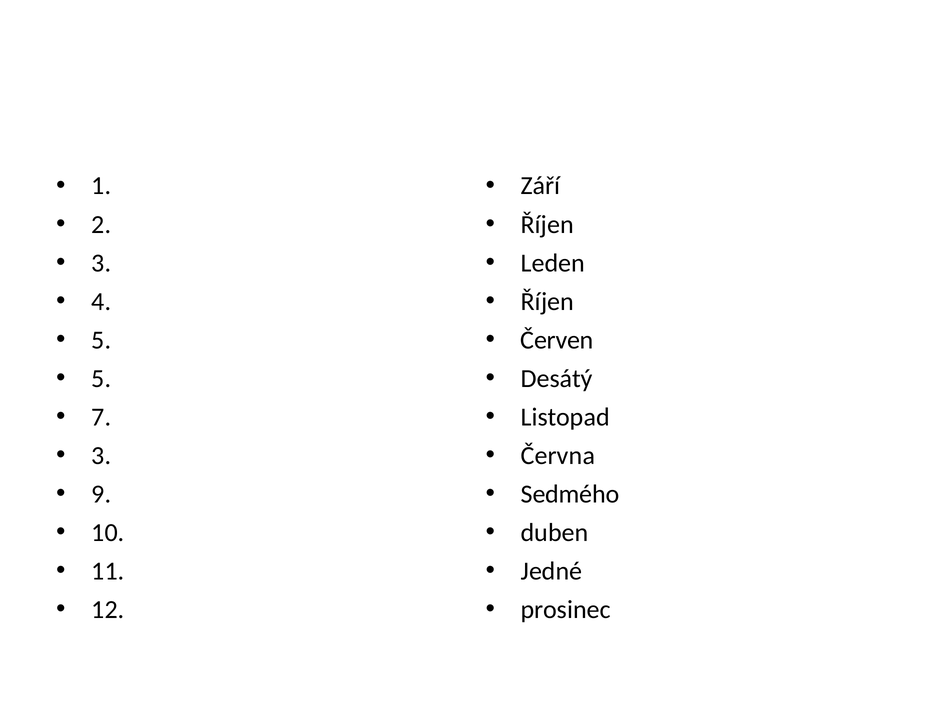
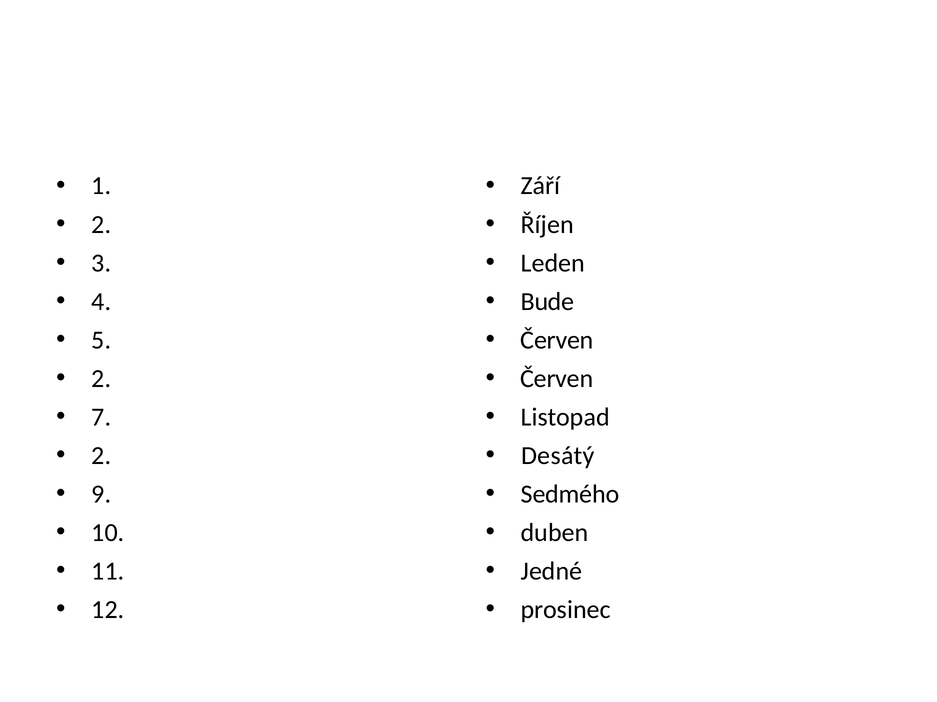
Říjen at (547, 302): Říjen -> Bude
5 at (101, 379): 5 -> 2
Desátý at (557, 379): Desátý -> Červen
3 at (101, 456): 3 -> 2
Června: Června -> Desátý
